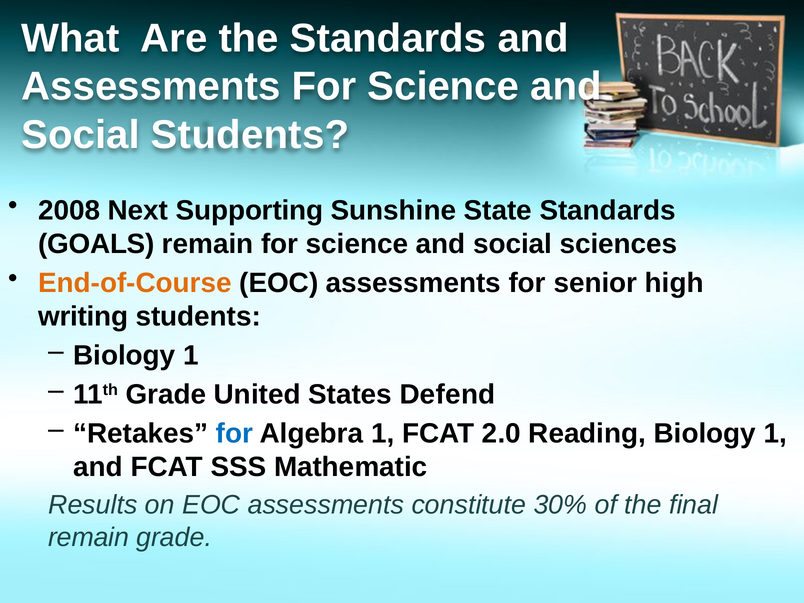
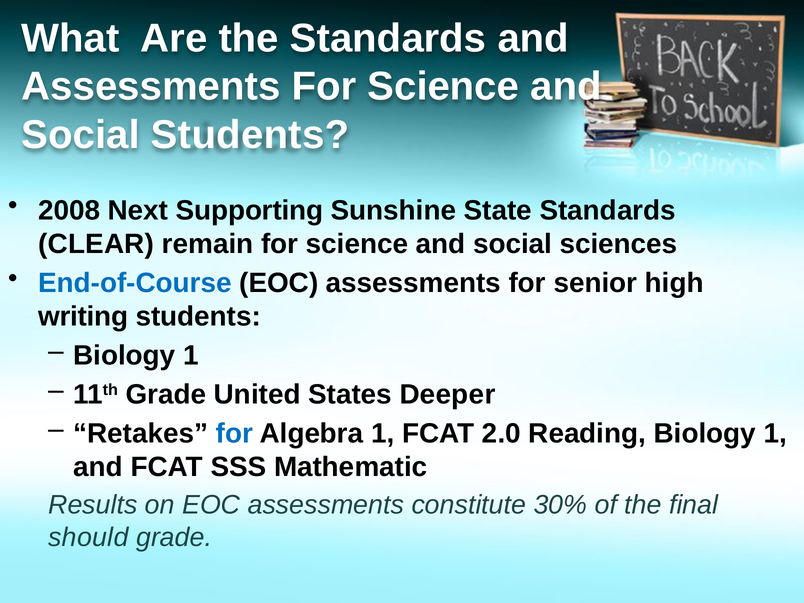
GOALS: GOALS -> CLEAR
End-of-Course colour: orange -> blue
Defend: Defend -> Deeper
remain at (89, 537): remain -> should
